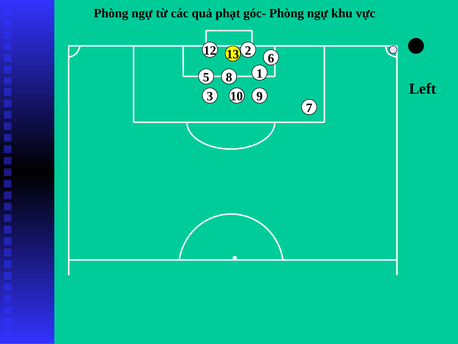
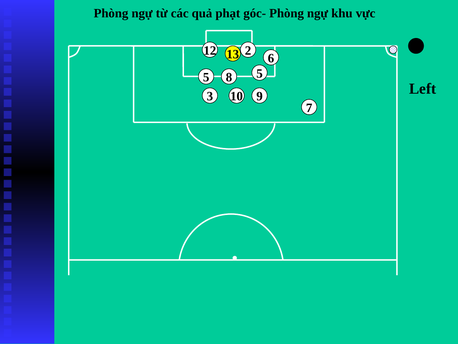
8 1: 1 -> 5
